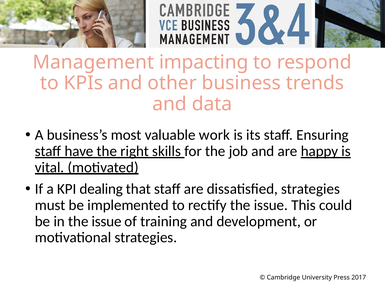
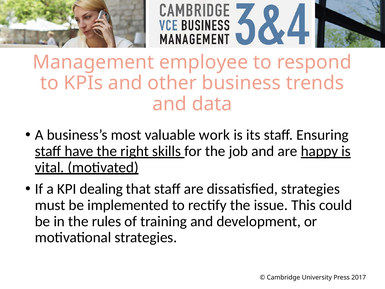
impacting: impacting -> employee
in the issue: issue -> rules
